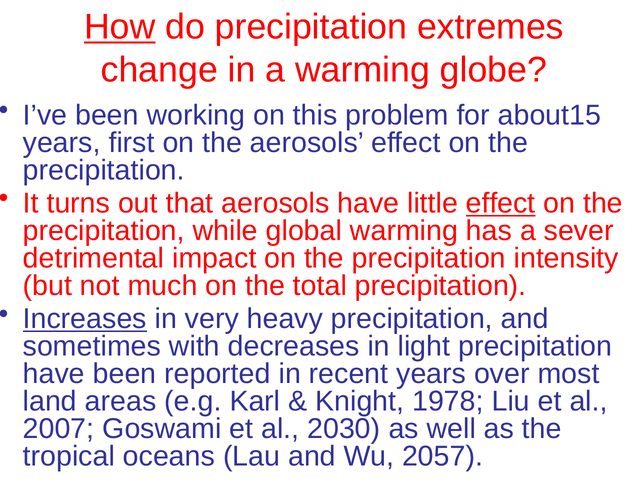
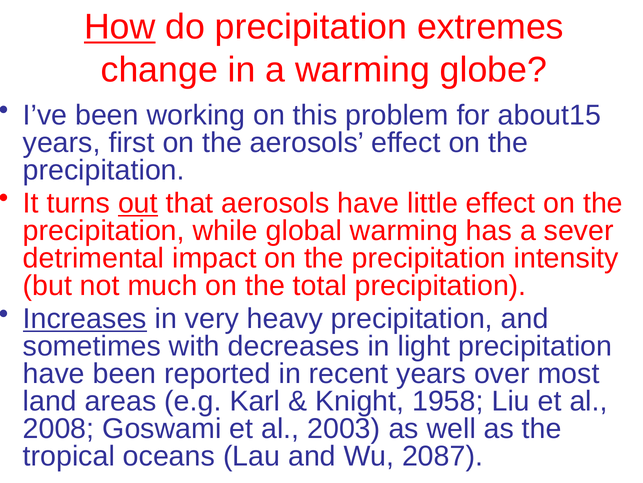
out underline: none -> present
effect at (501, 203) underline: present -> none
1978: 1978 -> 1958
2007: 2007 -> 2008
2030: 2030 -> 2003
2057: 2057 -> 2087
